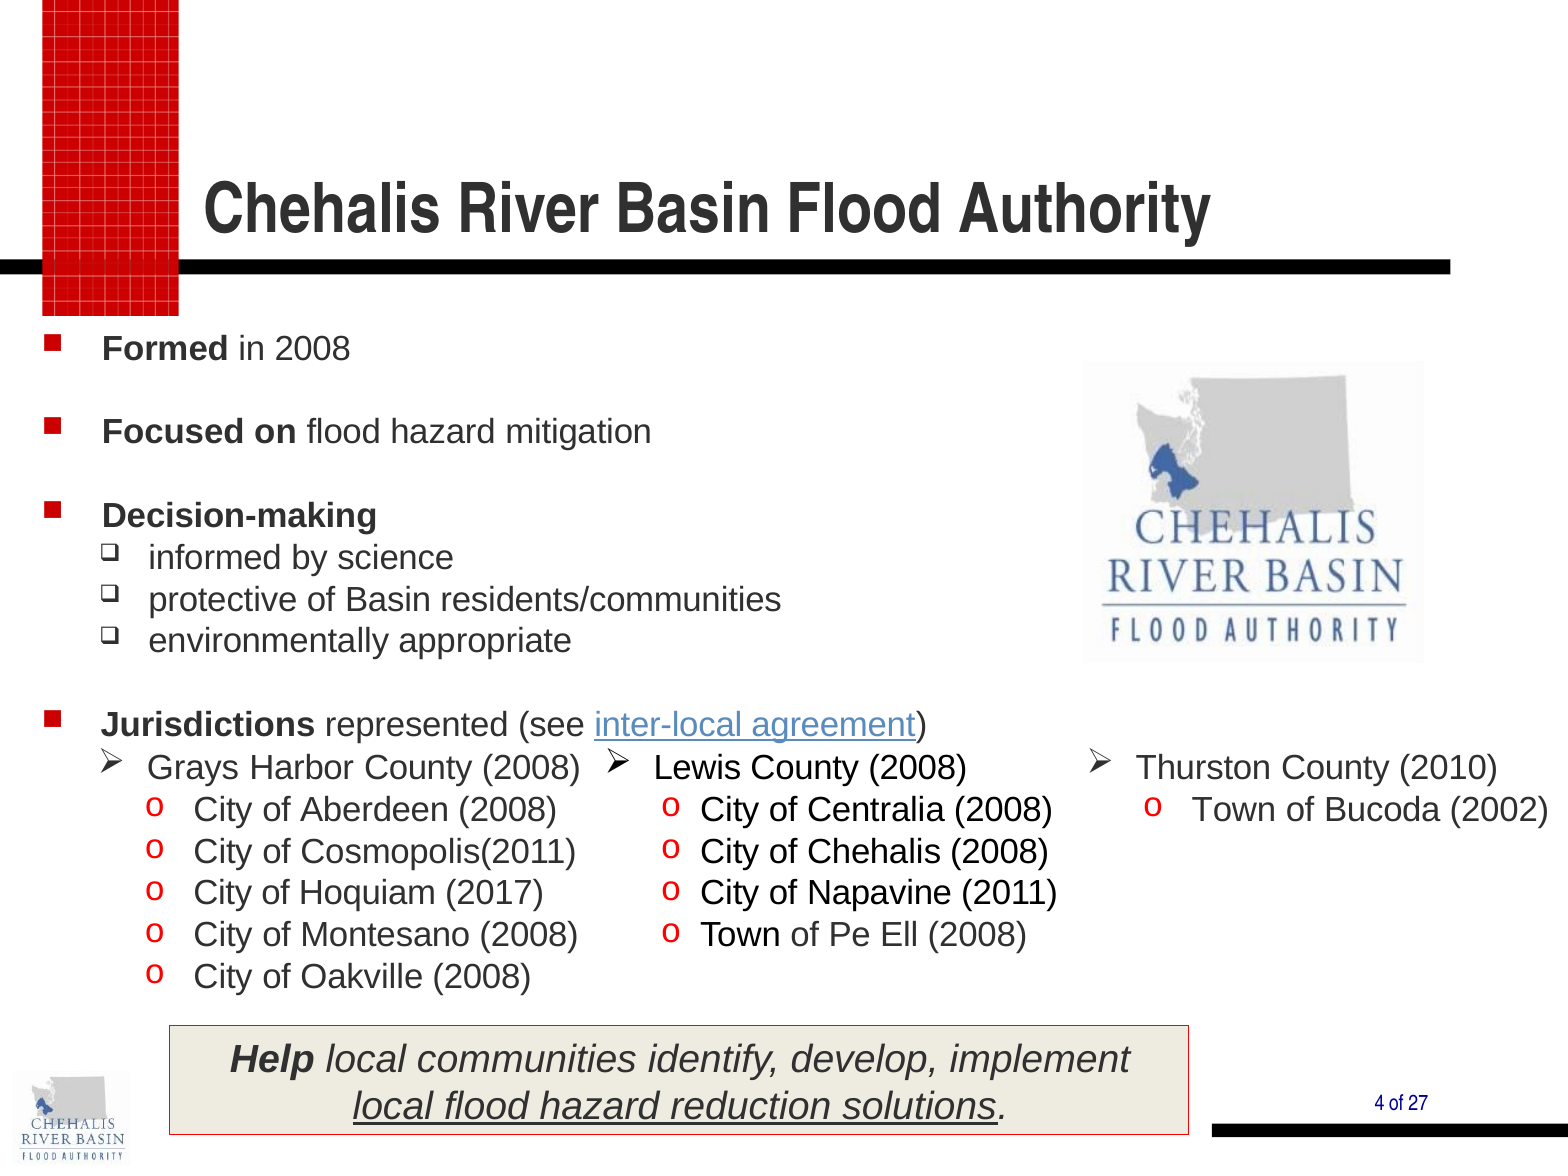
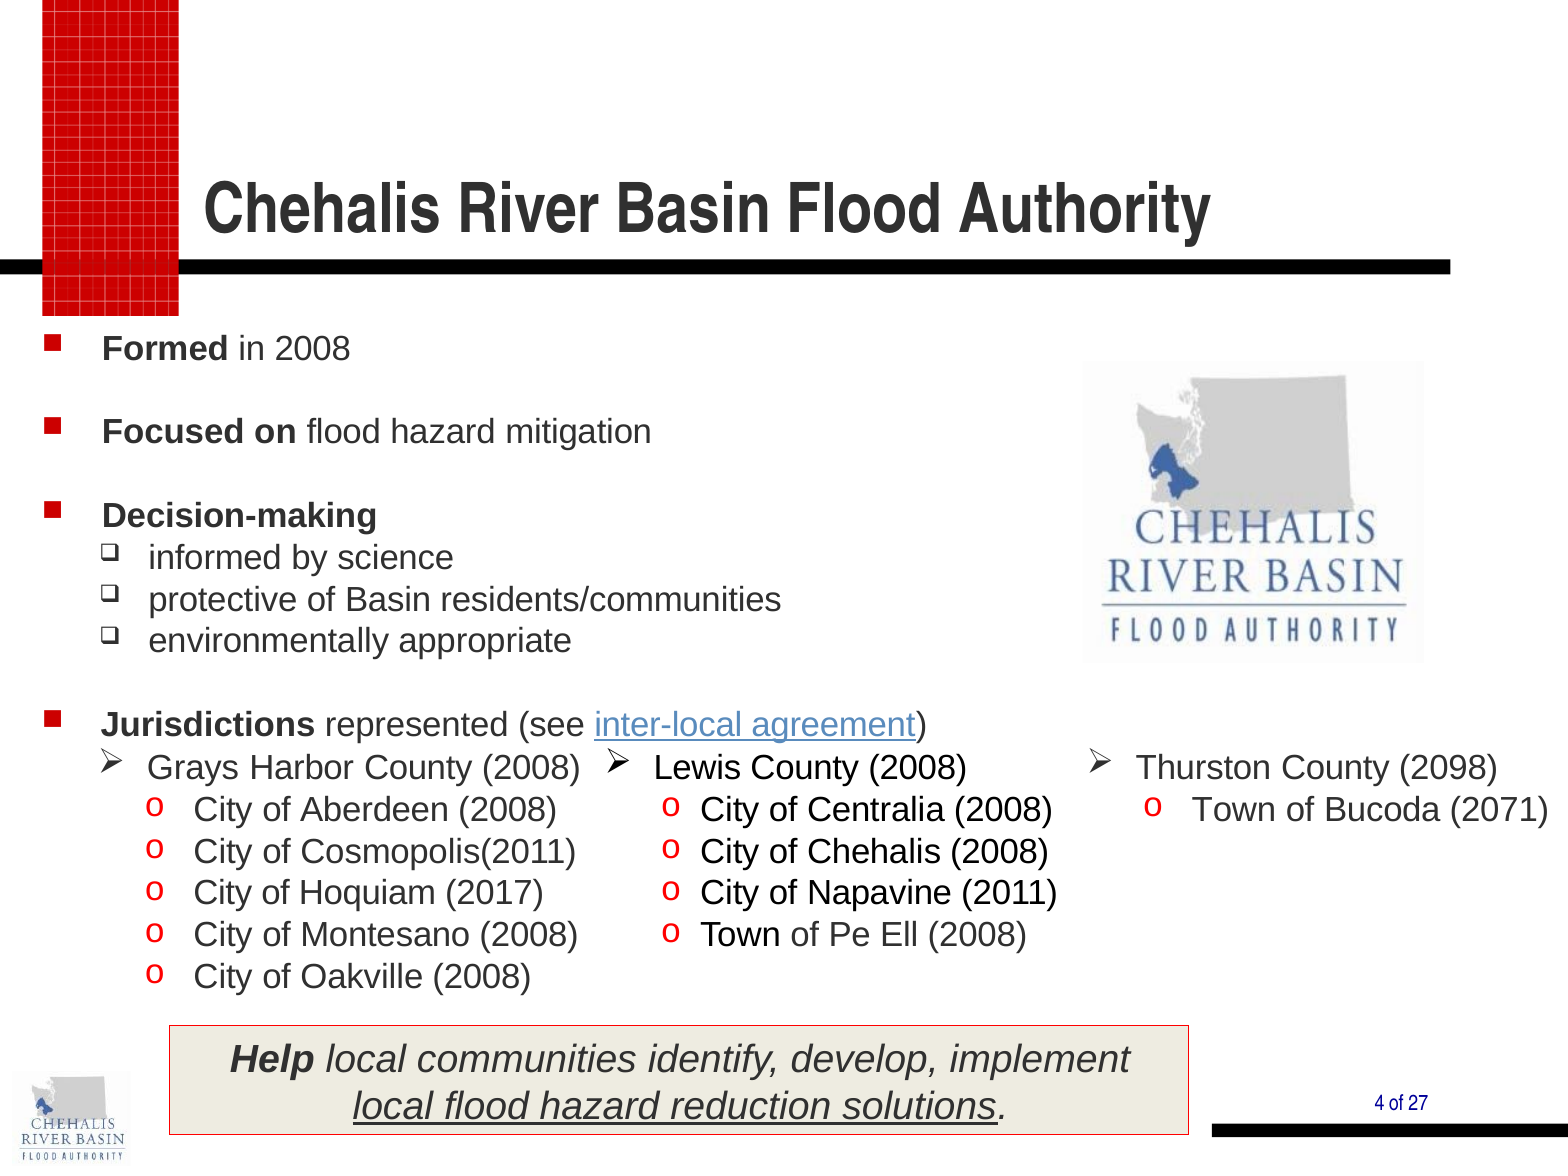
2010: 2010 -> 2098
2002: 2002 -> 2071
